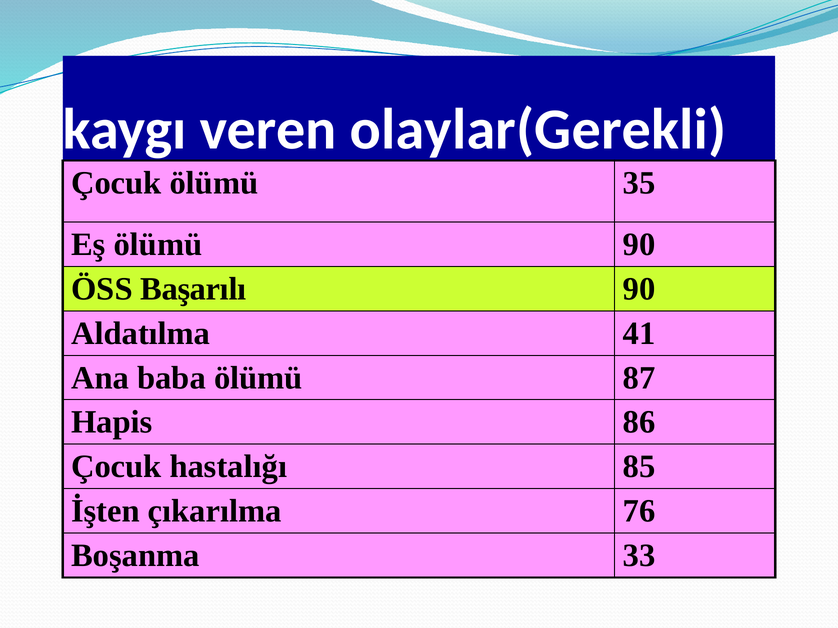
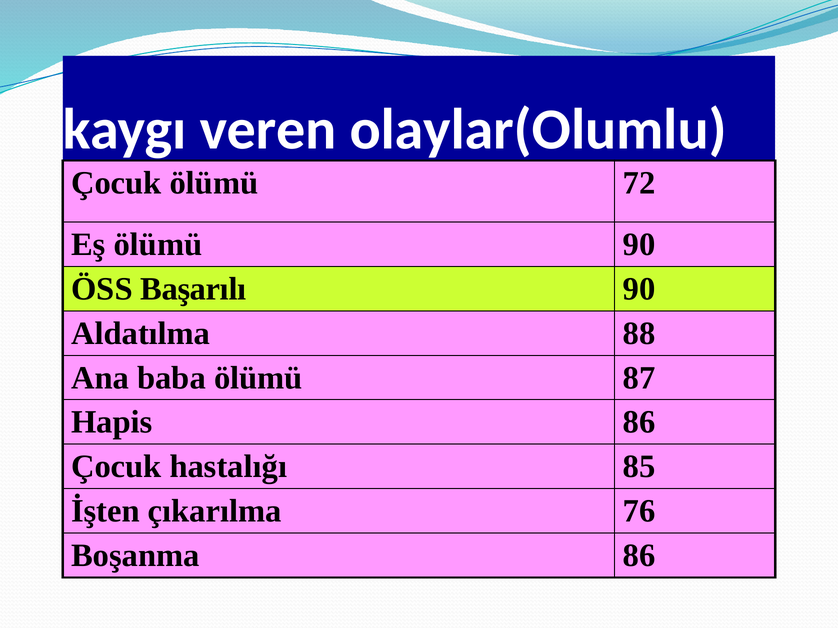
olaylar(Gerekli: olaylar(Gerekli -> olaylar(Olumlu
35: 35 -> 72
41: 41 -> 88
Boşanma 33: 33 -> 86
